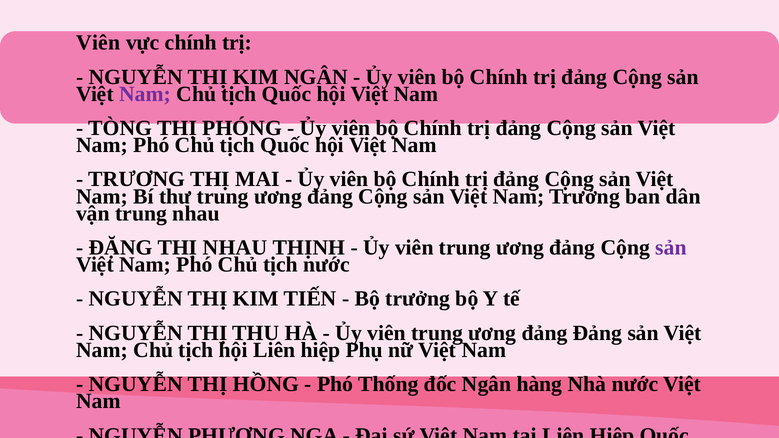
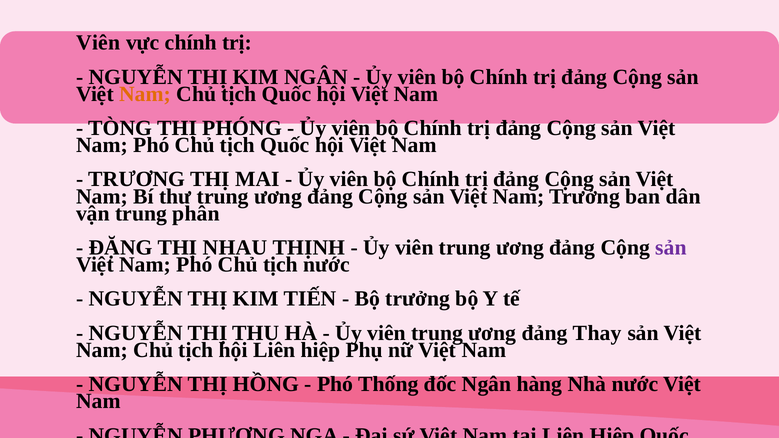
Nam at (145, 94) colour: purple -> orange
trung nhau: nhau -> phân
đảng Đảng: Đảng -> Thay
